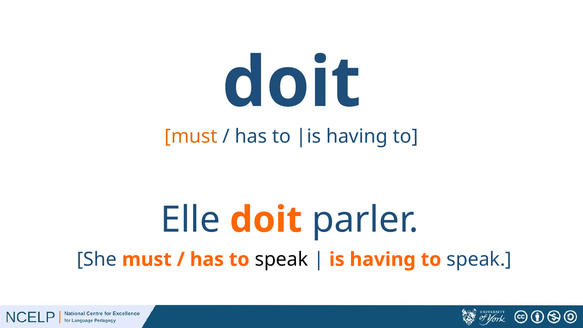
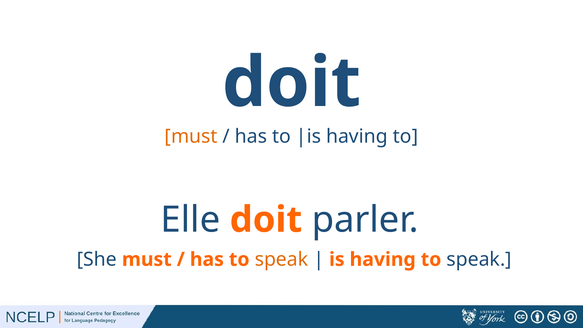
speak at (281, 259) colour: black -> orange
